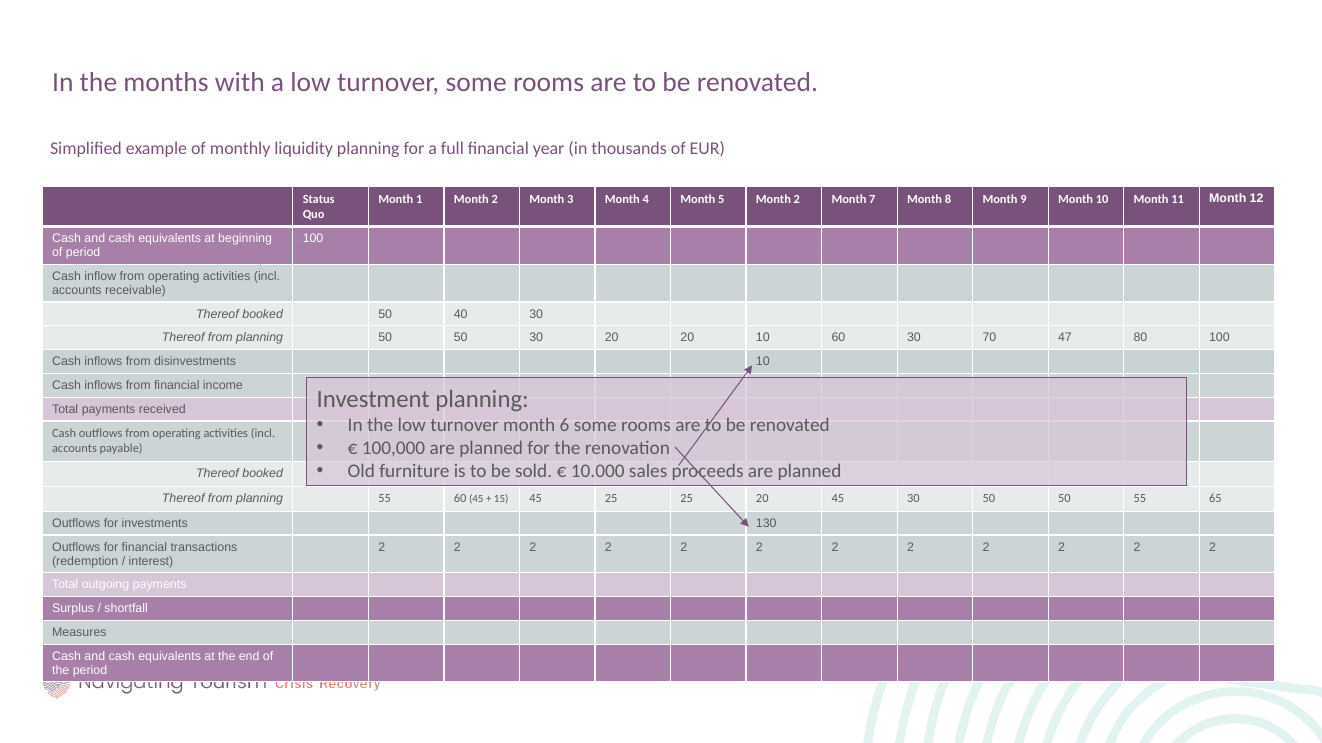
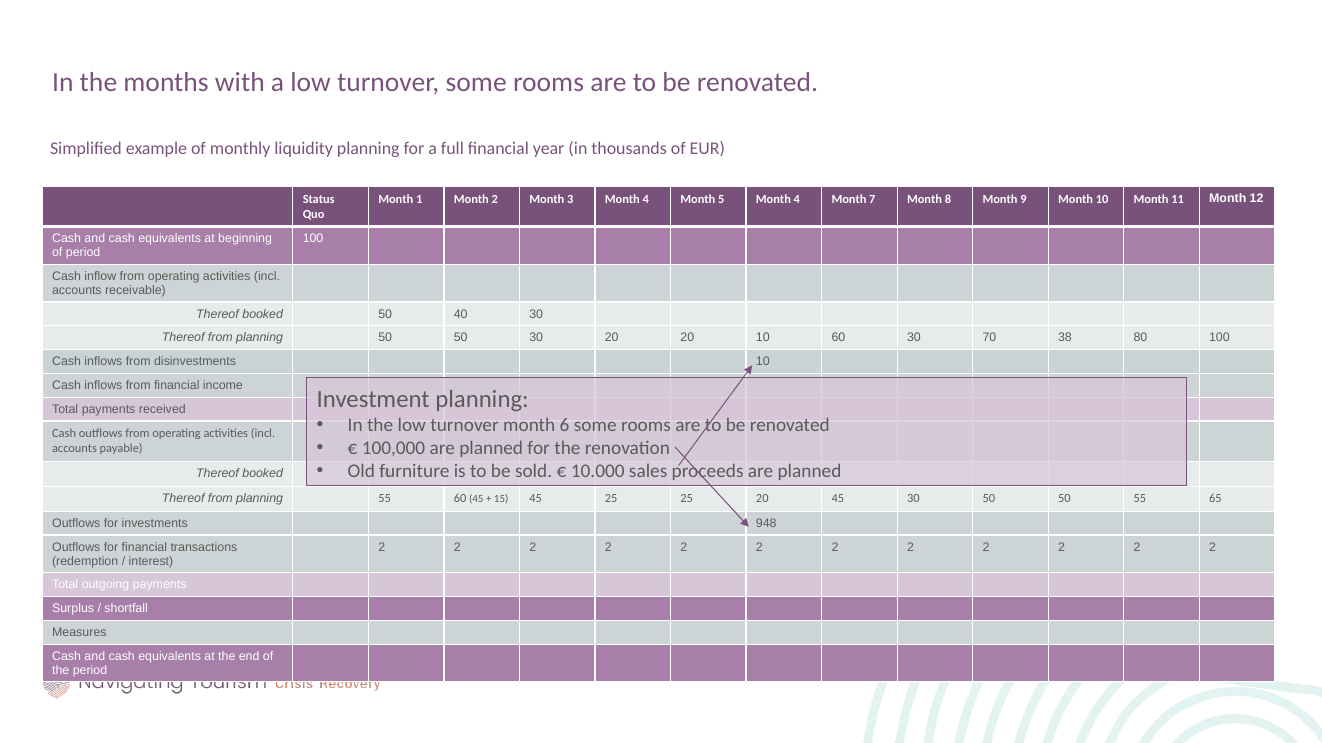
5 Month 2: 2 -> 4
47: 47 -> 38
130: 130 -> 948
